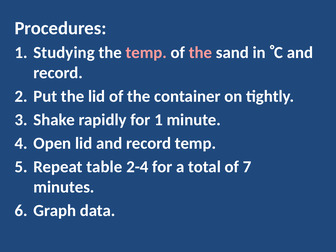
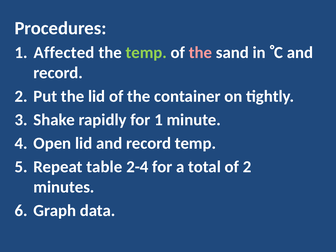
Studying: Studying -> Affected
temp at (146, 53) colour: pink -> light green
of 7: 7 -> 2
